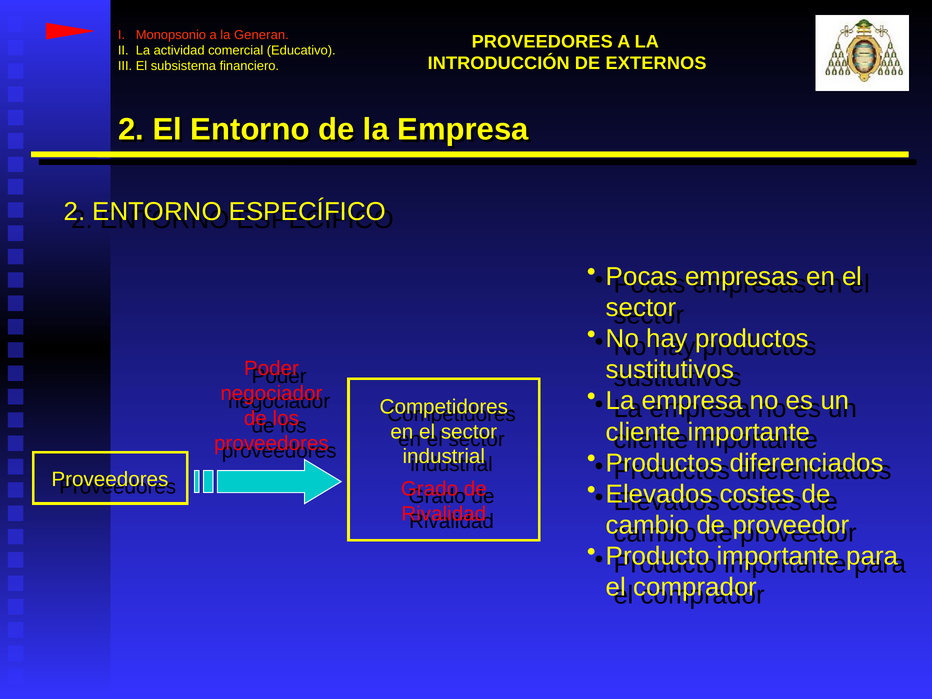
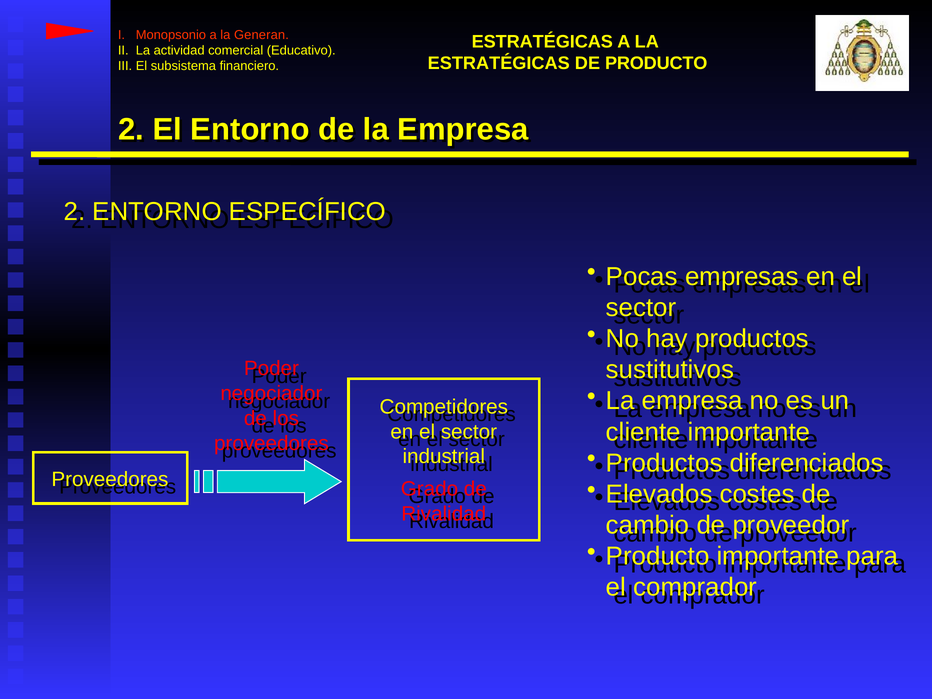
PROVEEDORES at (542, 42): PROVEEDORES -> ESTRATÉGICAS
INTRODUCCIÓN at (499, 63): INTRODUCCIÓN -> ESTRATÉGICAS
DE EXTERNOS: EXTERNOS -> PRODUCTO
